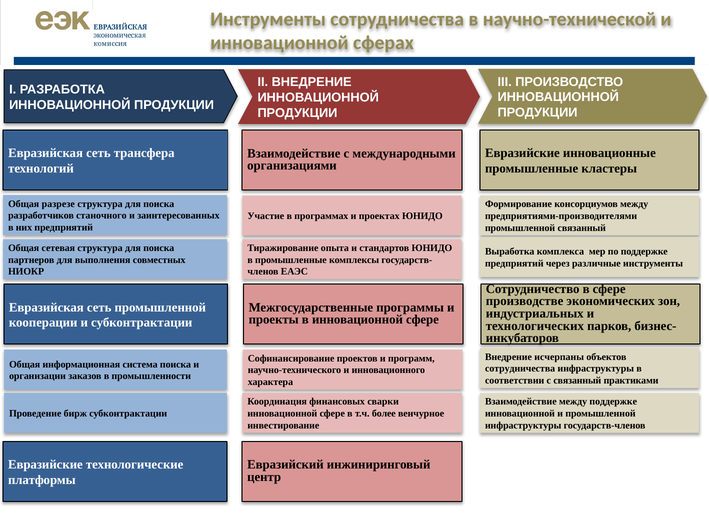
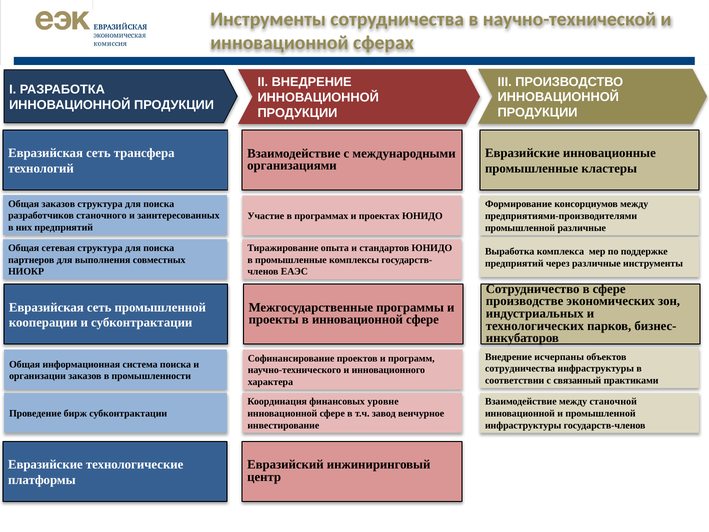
Общая разрезе: разрезе -> заказов
промышленной связанный: связанный -> различные
сварки: сварки -> уровне
между поддержке: поддержке -> станочной
более: более -> завод
